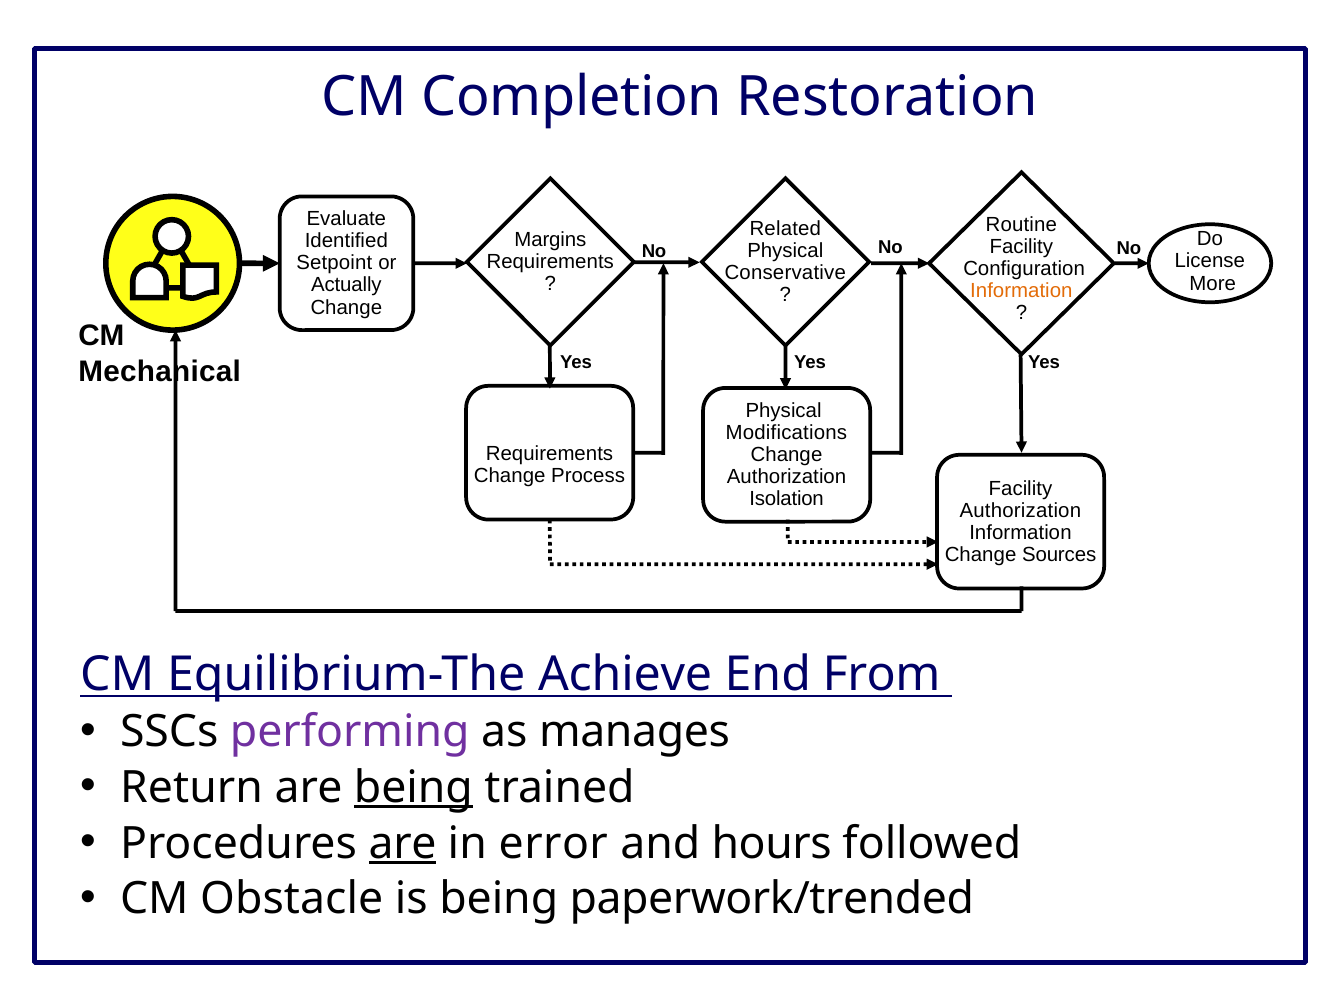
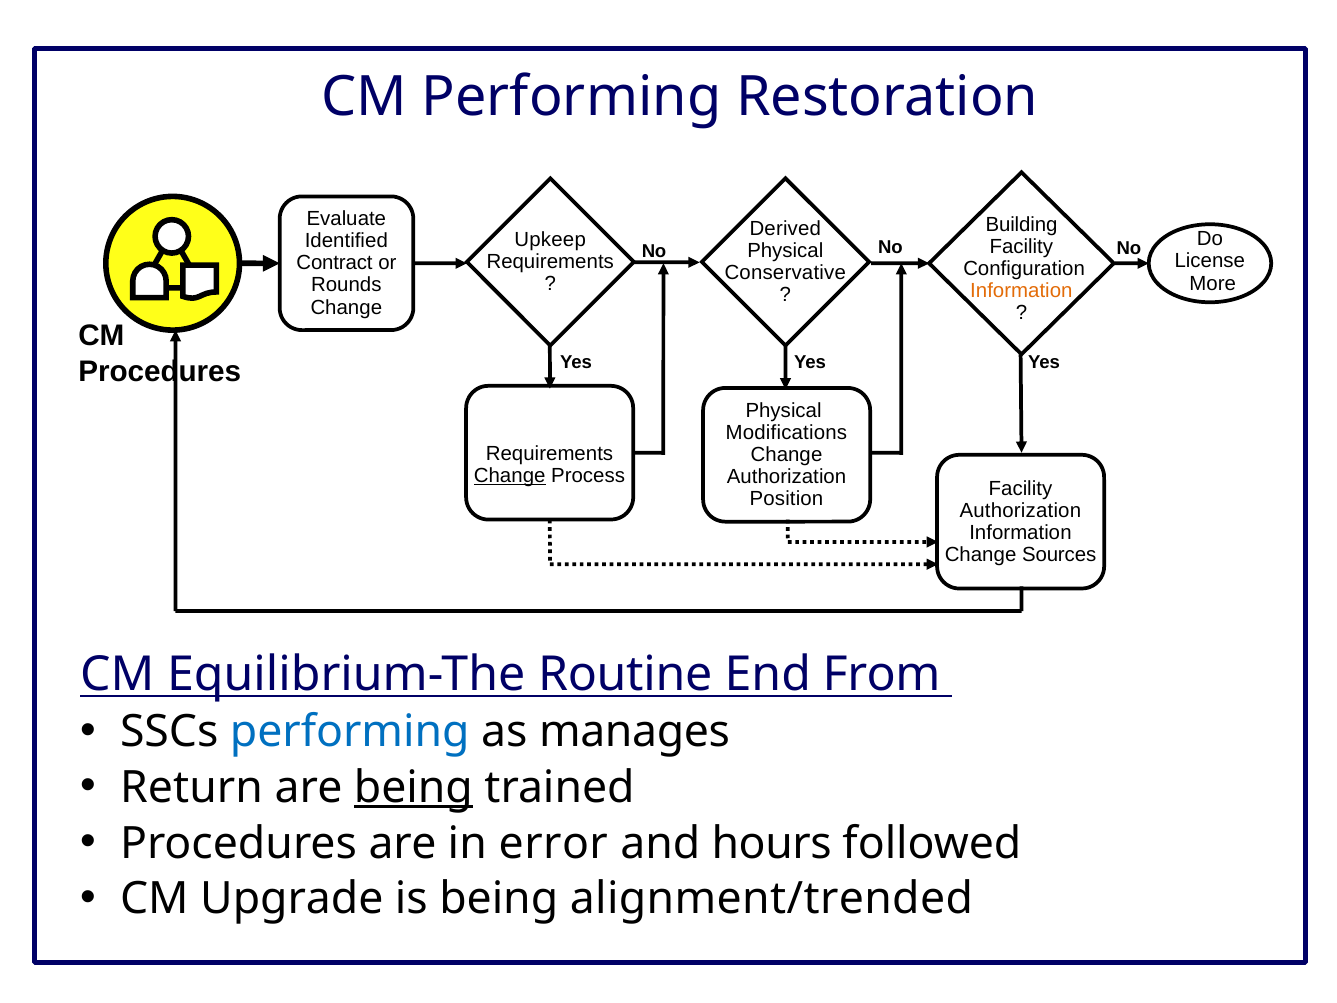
CM Completion: Completion -> Performing
Routine: Routine -> Building
Related: Related -> Derived
Margins: Margins -> Upkeep
Setpoint: Setpoint -> Contract
Actually: Actually -> Rounds
Mechanical at (160, 371): Mechanical -> Procedures
Change at (510, 476) underline: none -> present
Isolation: Isolation -> Position
Achieve: Achieve -> Routine
performing at (350, 732) colour: purple -> blue
are at (403, 843) underline: present -> none
Obstacle: Obstacle -> Upgrade
paperwork/trended: paperwork/trended -> alignment/trended
